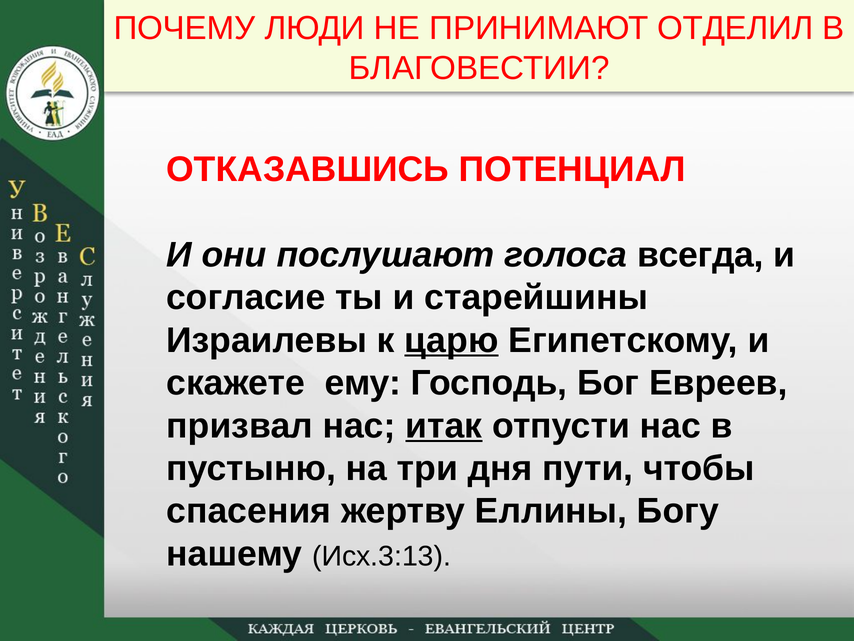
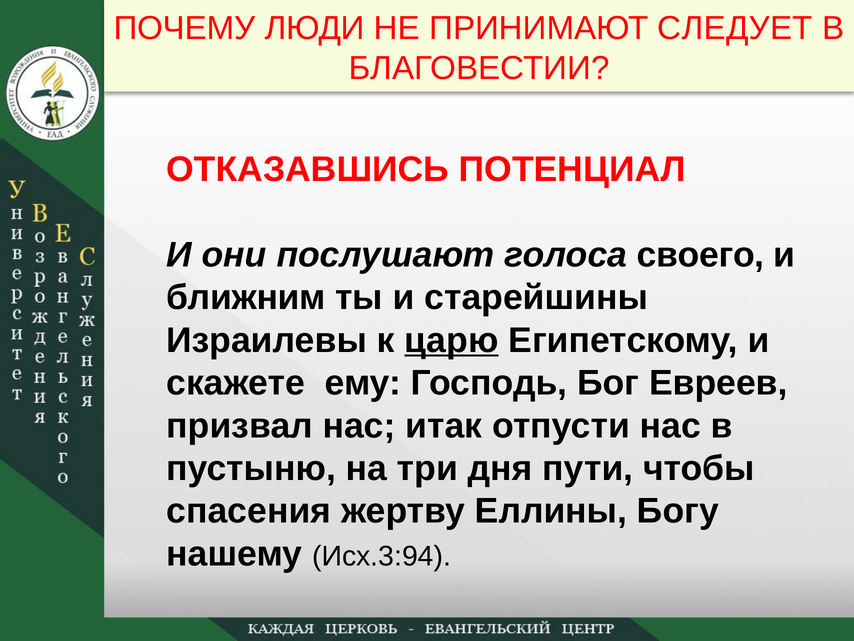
ОТДЕЛИЛ: ОТДЕЛИЛ -> СЛЕДУЕТ
всегда: всегда -> своего
согласие: согласие -> ближним
итак underline: present -> none
Исх.3:13: Исх.3:13 -> Исх.3:94
